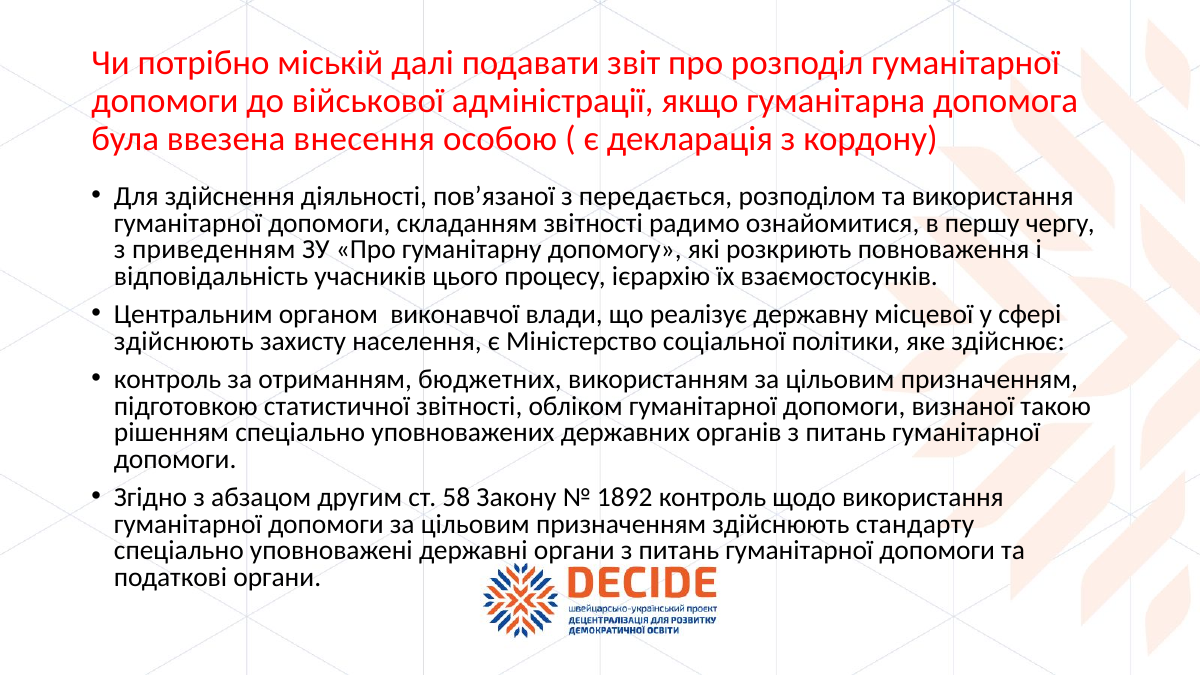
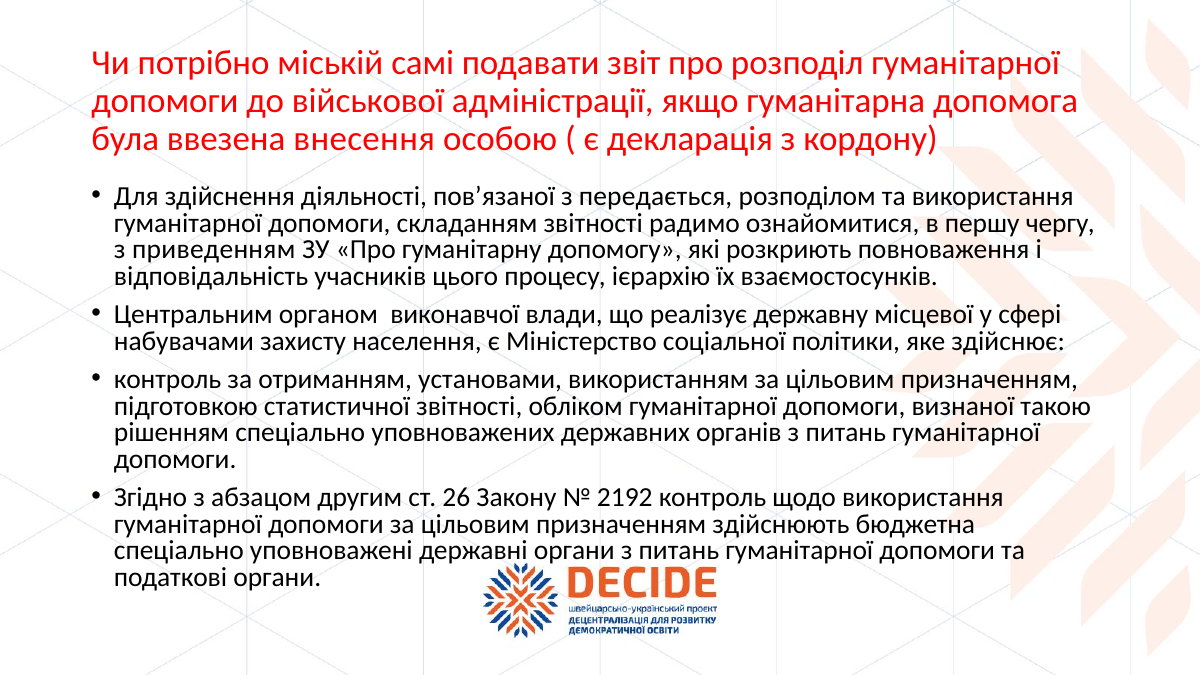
далі: далі -> самі
здійснюють at (184, 341): здійснюють -> набувачами
бюджетних: бюджетних -> установами
58: 58 -> 26
1892: 1892 -> 2192
стандарту: стандарту -> бюджетна
